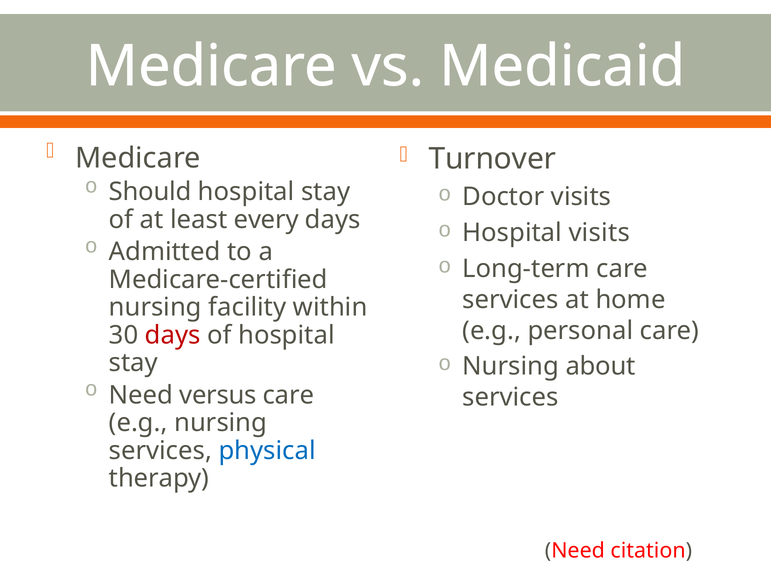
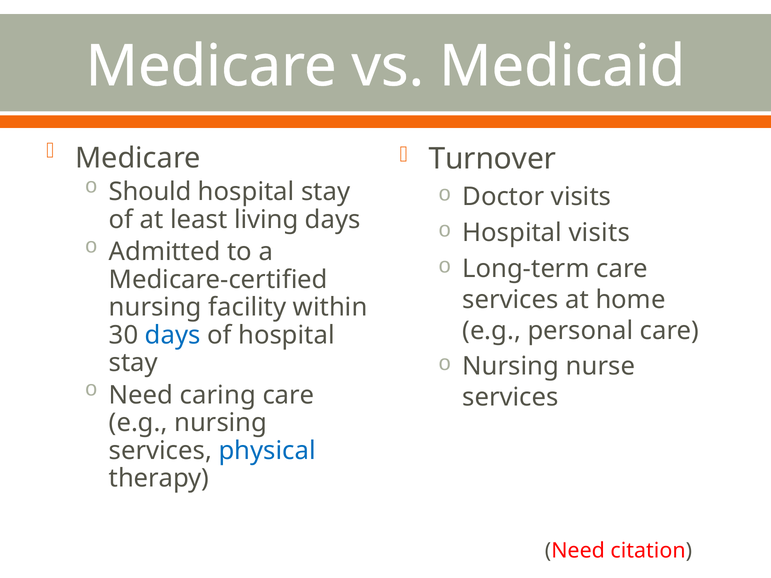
every: every -> living
days at (173, 335) colour: red -> blue
about: about -> nurse
versus: versus -> caring
